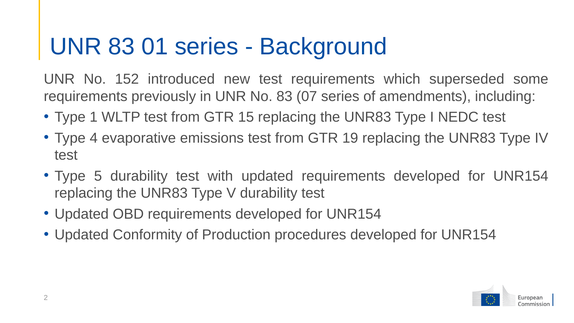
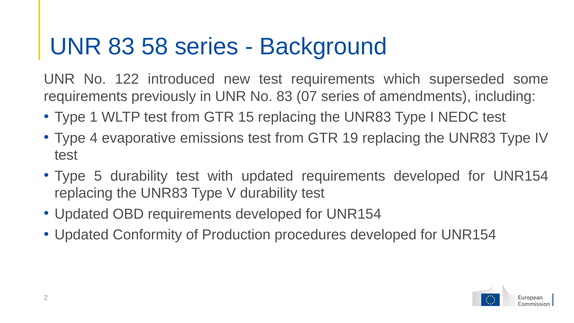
01: 01 -> 58
152: 152 -> 122
